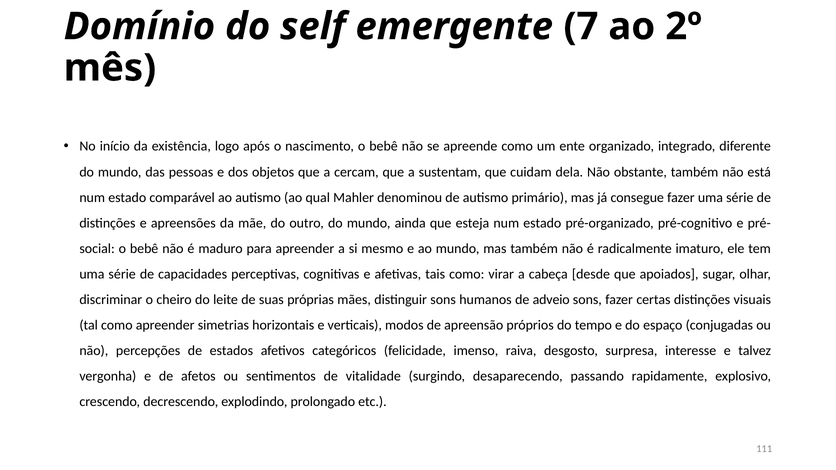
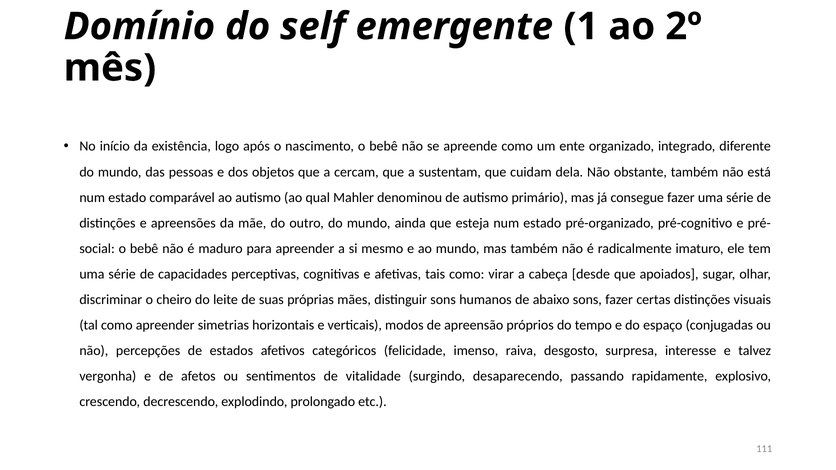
7: 7 -> 1
adveio: adveio -> abaixo
